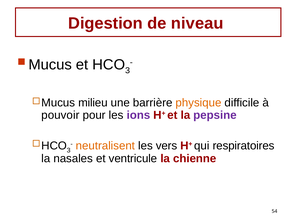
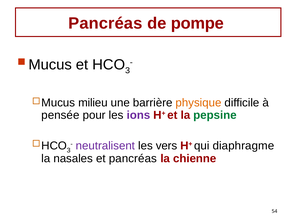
Digestion at (105, 23): Digestion -> Pancréas
niveau: niveau -> pompe
pouvoir: pouvoir -> pensée
pepsine colour: purple -> green
neutralisent colour: orange -> purple
respiratoires: respiratoires -> diaphragme
et ventricule: ventricule -> pancréas
